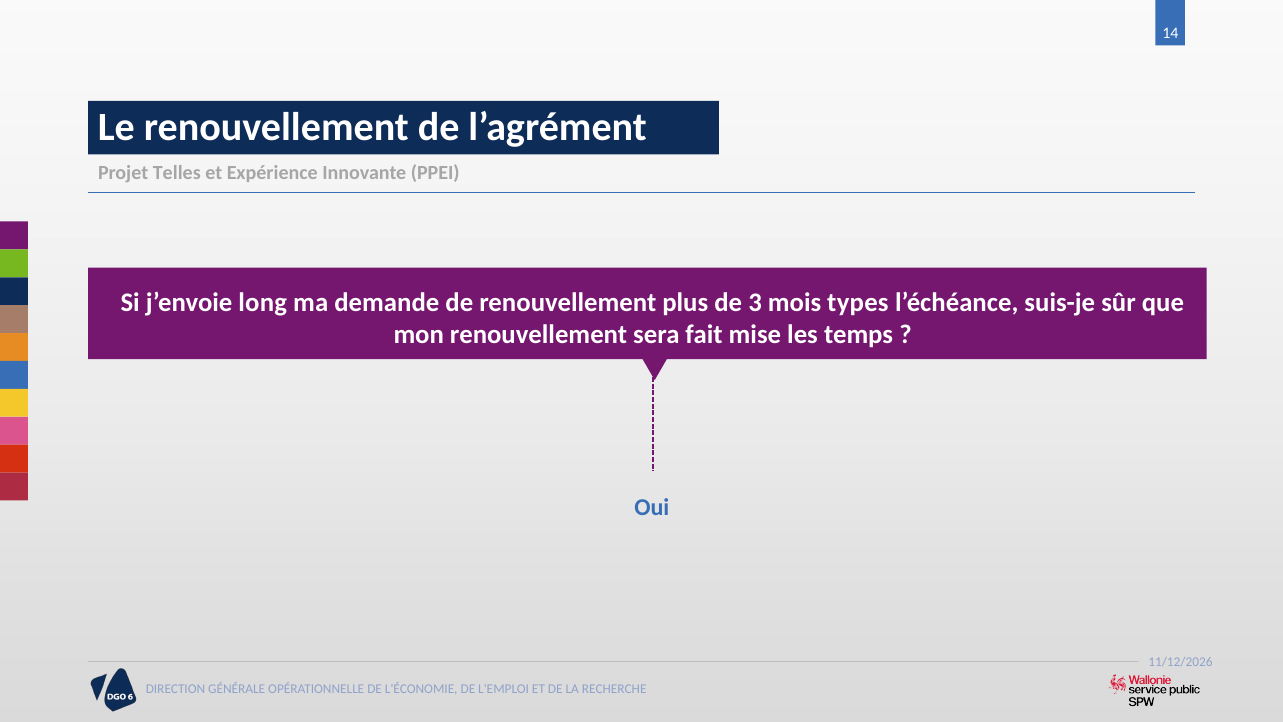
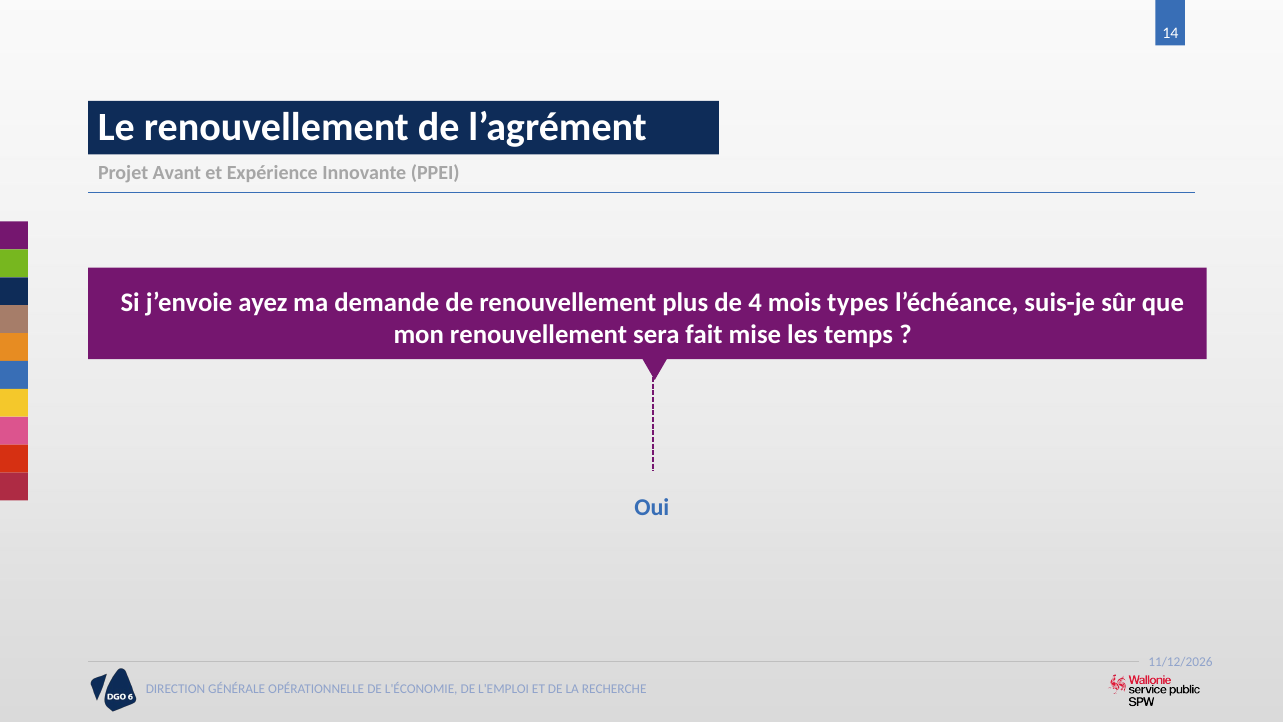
Telles: Telles -> Avant
long: long -> ayez
3: 3 -> 4
